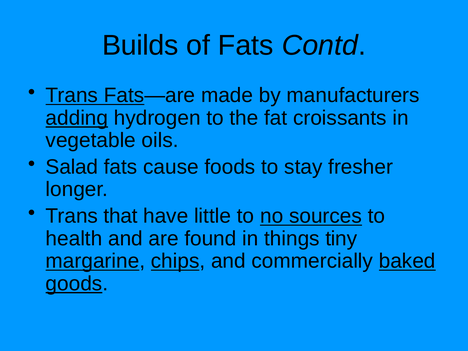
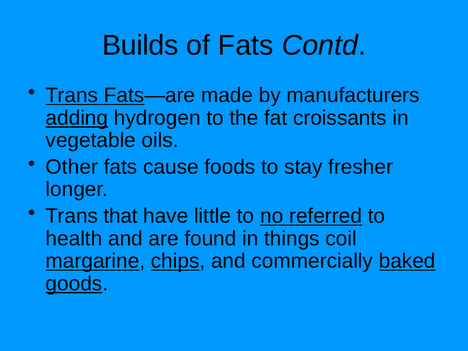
Salad: Salad -> Other
sources: sources -> referred
tiny: tiny -> coil
